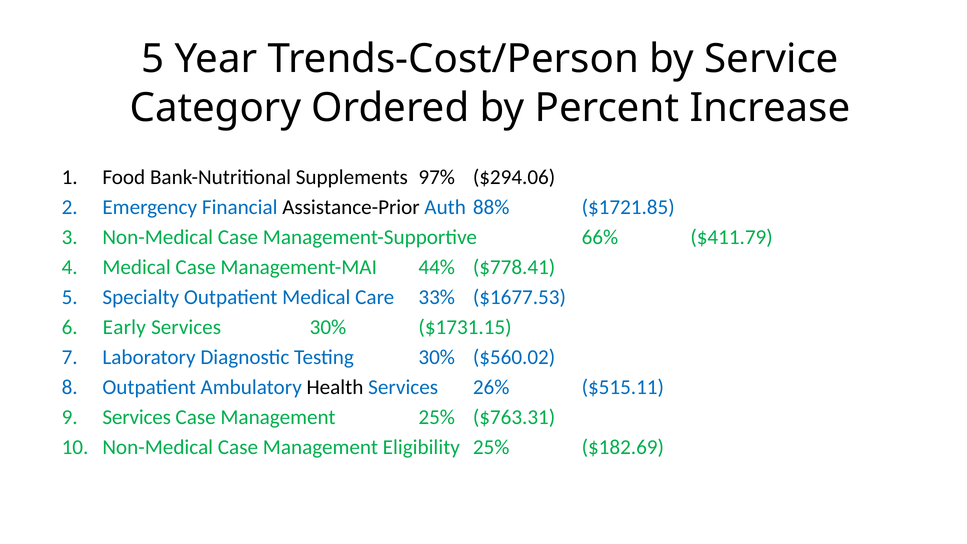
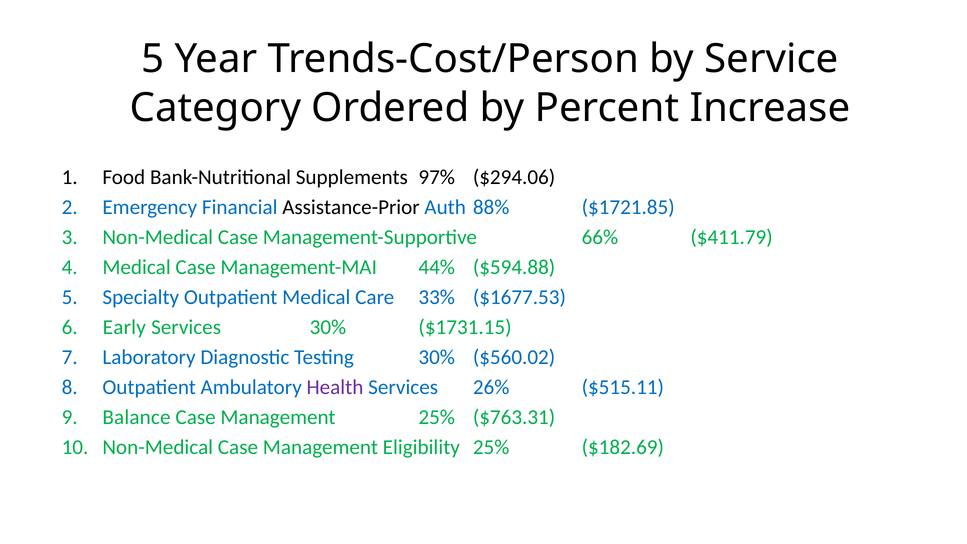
$778.41: $778.41 -> $594.88
Health colour: black -> purple
Services at (137, 417): Services -> Balance
